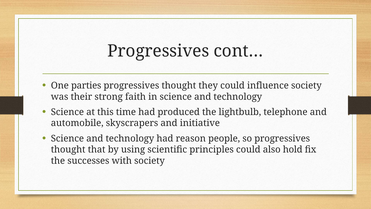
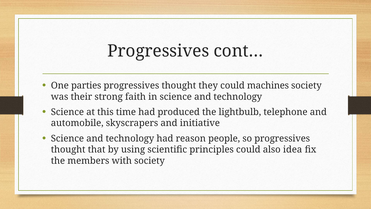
influence: influence -> machines
hold: hold -> idea
successes: successes -> members
